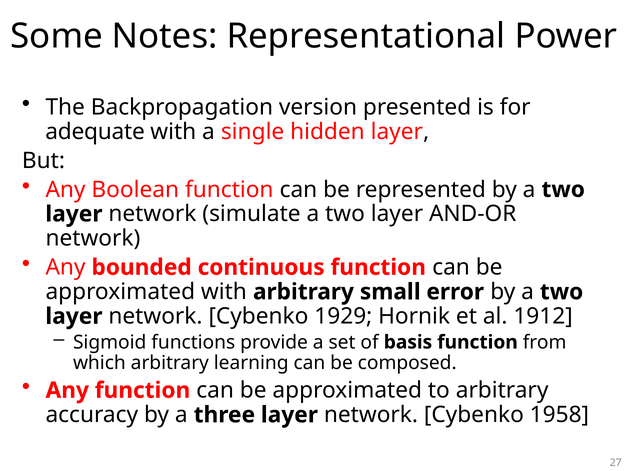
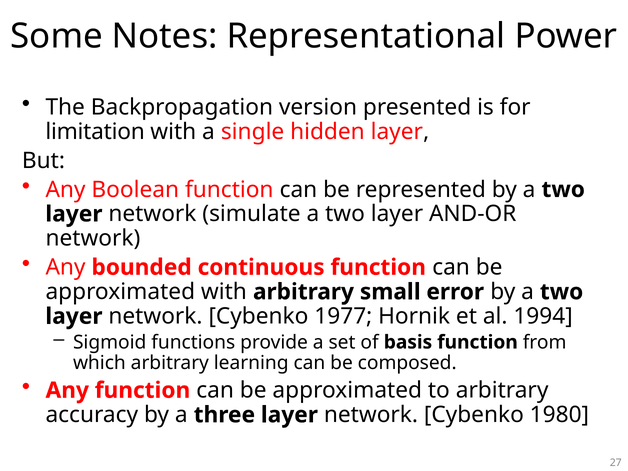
adequate: adequate -> limitation
1929: 1929 -> 1977
1912: 1912 -> 1994
1958: 1958 -> 1980
